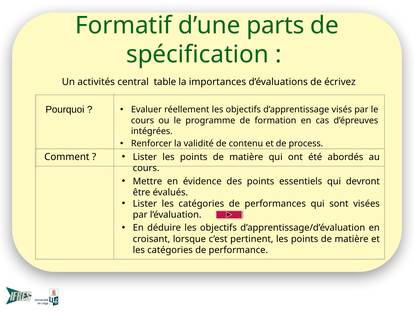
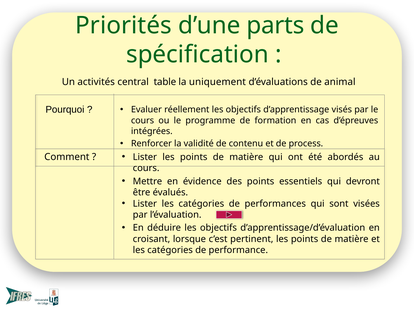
Formatif: Formatif -> Priorités
importances: importances -> uniquement
écrivez: écrivez -> animal
